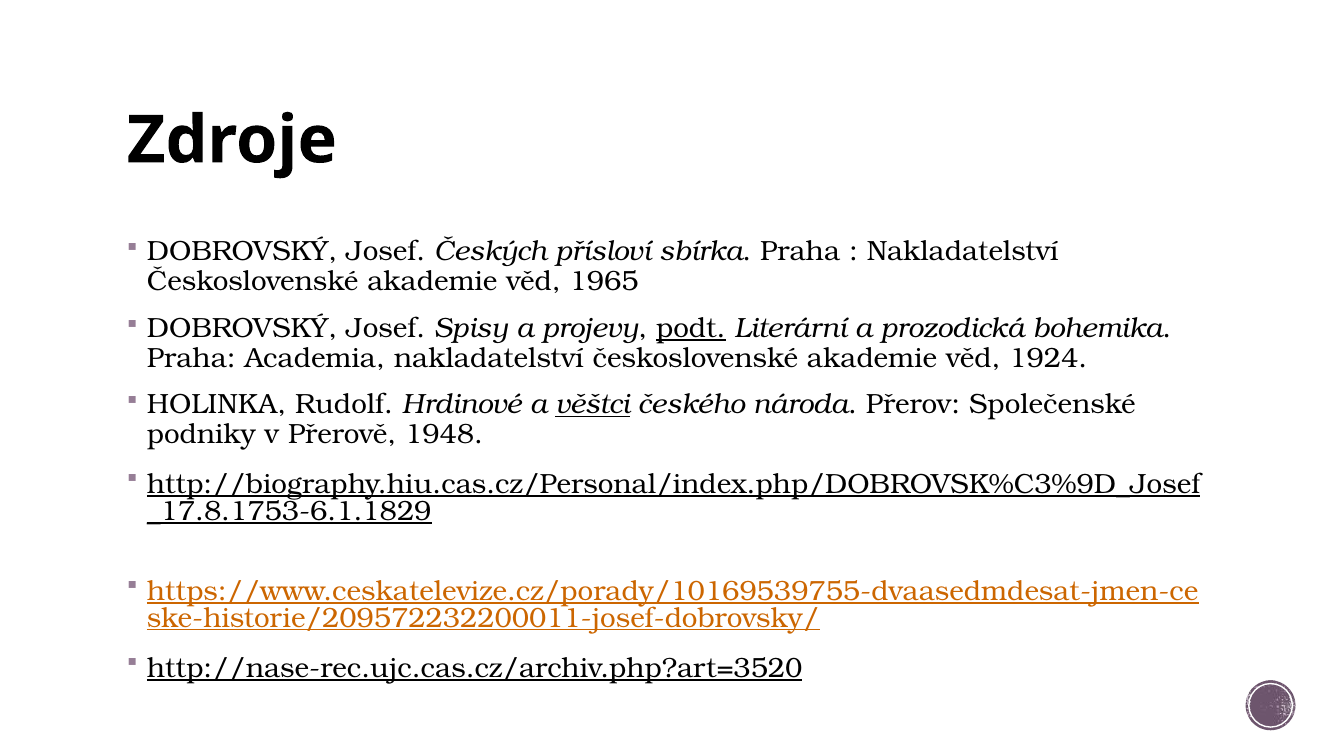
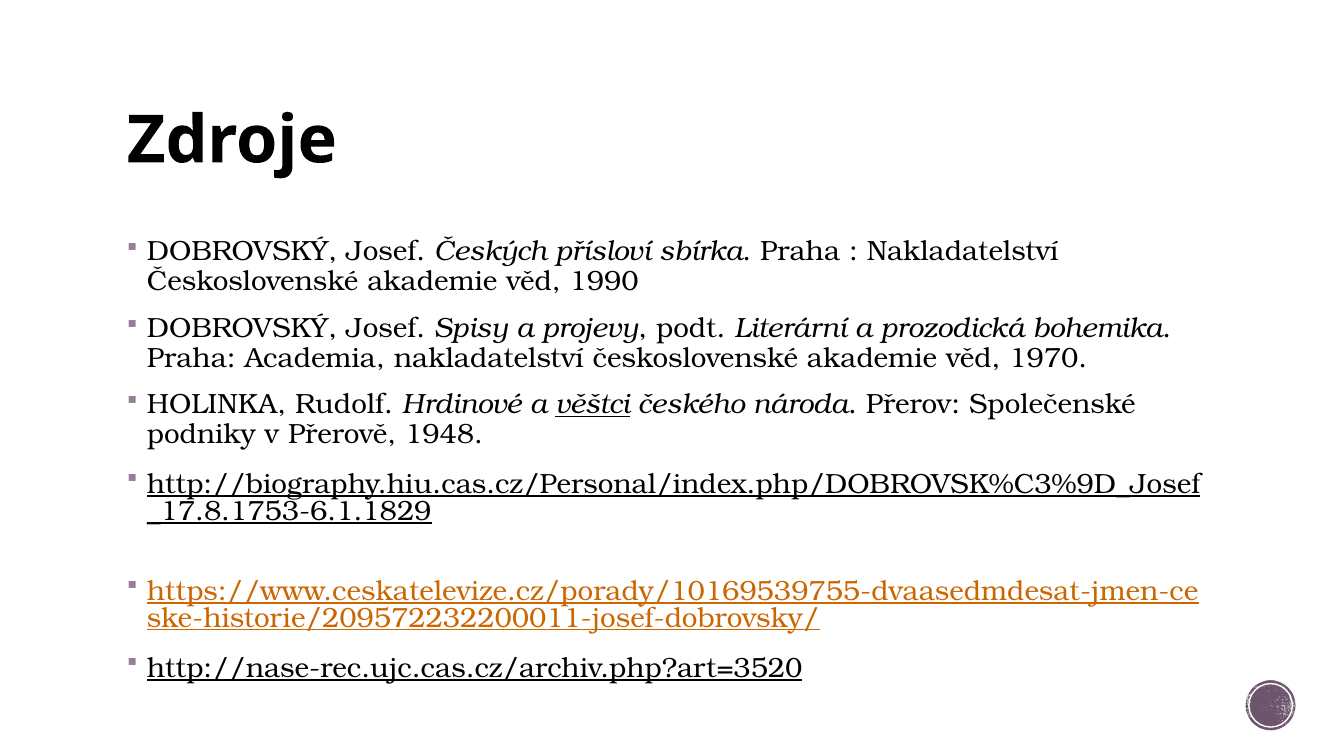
1965: 1965 -> 1990
podt underline: present -> none
1924: 1924 -> 1970
